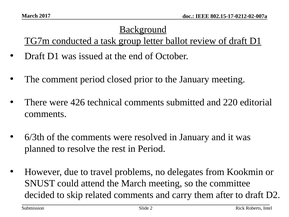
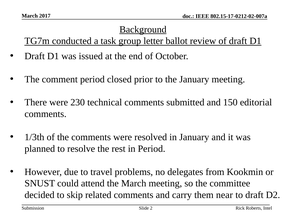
426: 426 -> 230
220: 220 -> 150
6/3th: 6/3th -> 1/3th
after: after -> near
